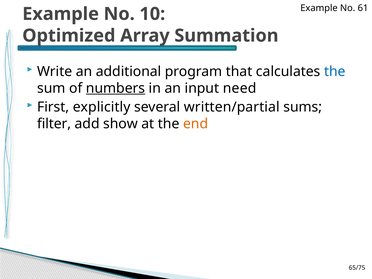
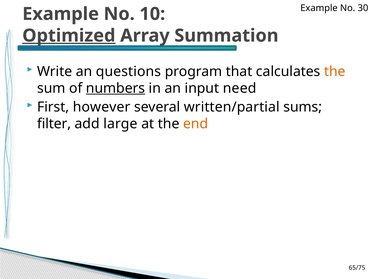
61: 61 -> 30
Optimized underline: none -> present
additional: additional -> questions
the at (335, 71) colour: blue -> orange
explicitly: explicitly -> however
show: show -> large
